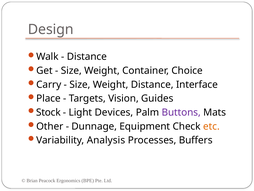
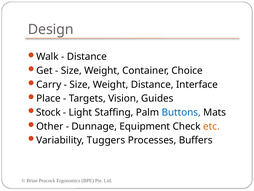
Devices: Devices -> Staffing
Buttons colour: purple -> blue
Analysis: Analysis -> Tuggers
